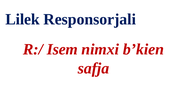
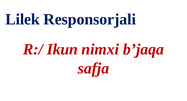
Isem: Isem -> Ikun
b’kien: b’kien -> b’jaqa
